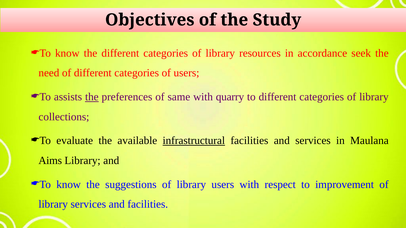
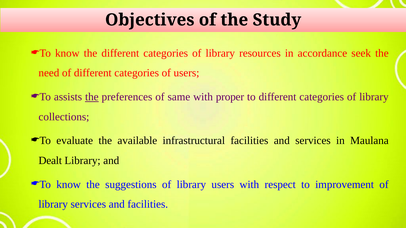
quarry: quarry -> proper
infrastructural underline: present -> none
Aims: Aims -> Dealt
